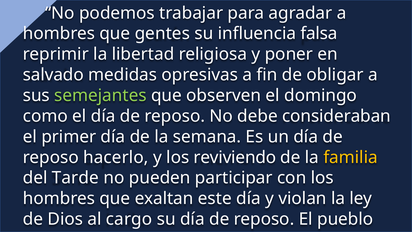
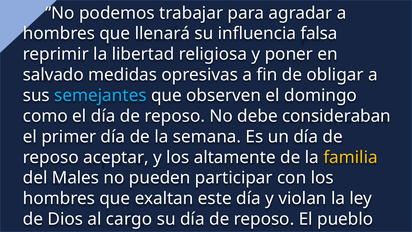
gentes: gentes -> llenará
semejantes colour: light green -> light blue
reposo hacerlo: hacerlo -> aceptar
reviviendo: reviviendo -> altamente
Tarde: Tarde -> Males
